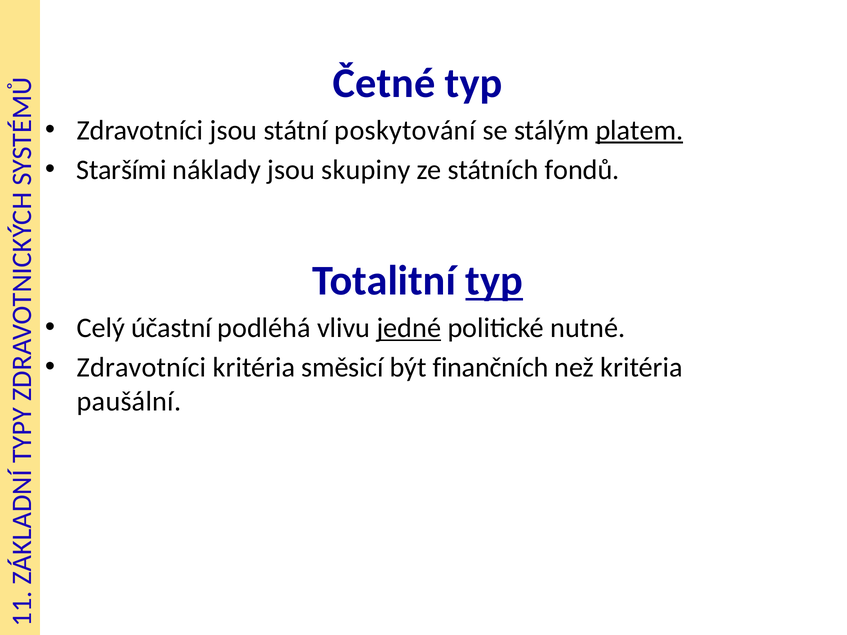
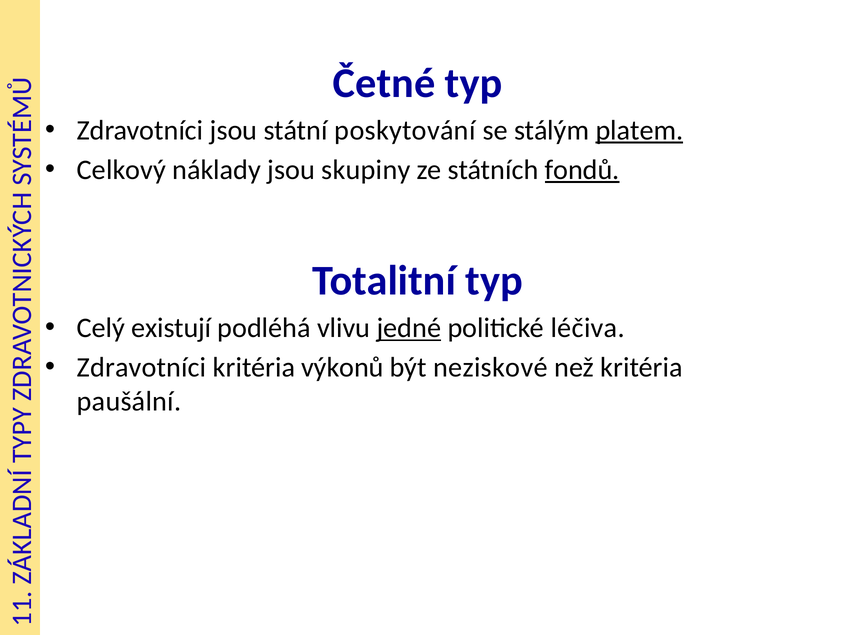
Staršími: Staršími -> Celkový
fondů underline: none -> present
typ at (494, 281) underline: present -> none
účastní: účastní -> existují
nutné: nutné -> léčiva
směsicí: směsicí -> výkonů
finančních: finančních -> neziskové
